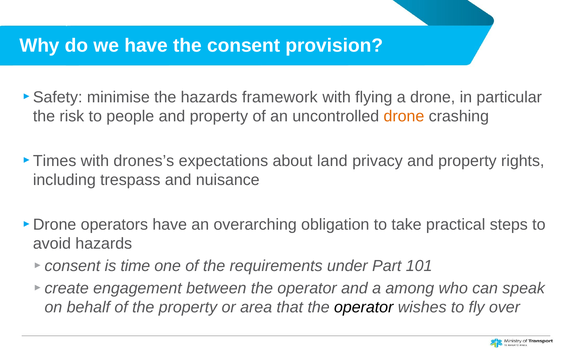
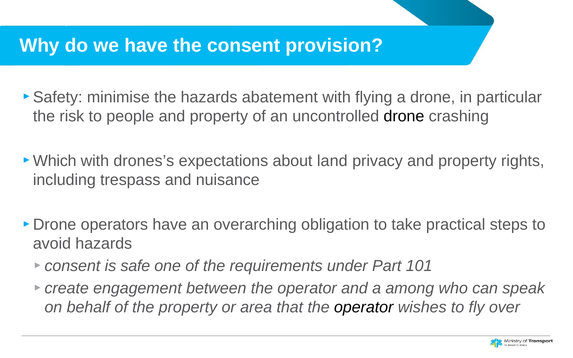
framework: framework -> abatement
drone at (404, 116) colour: orange -> black
Times: Times -> Which
time: time -> safe
